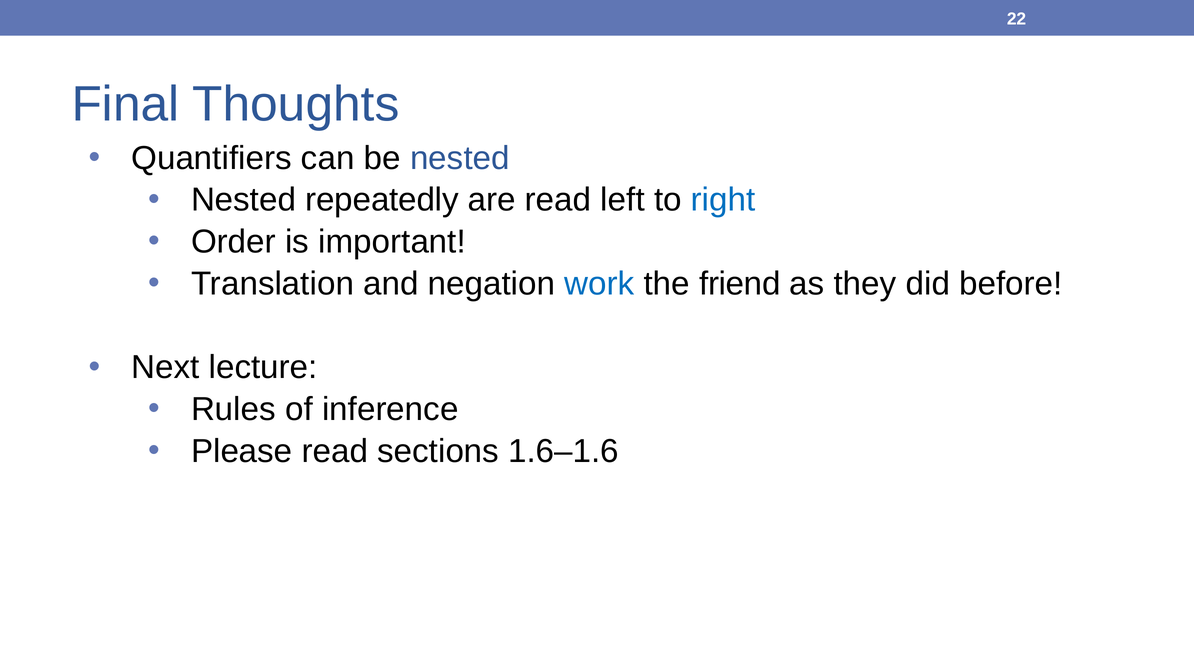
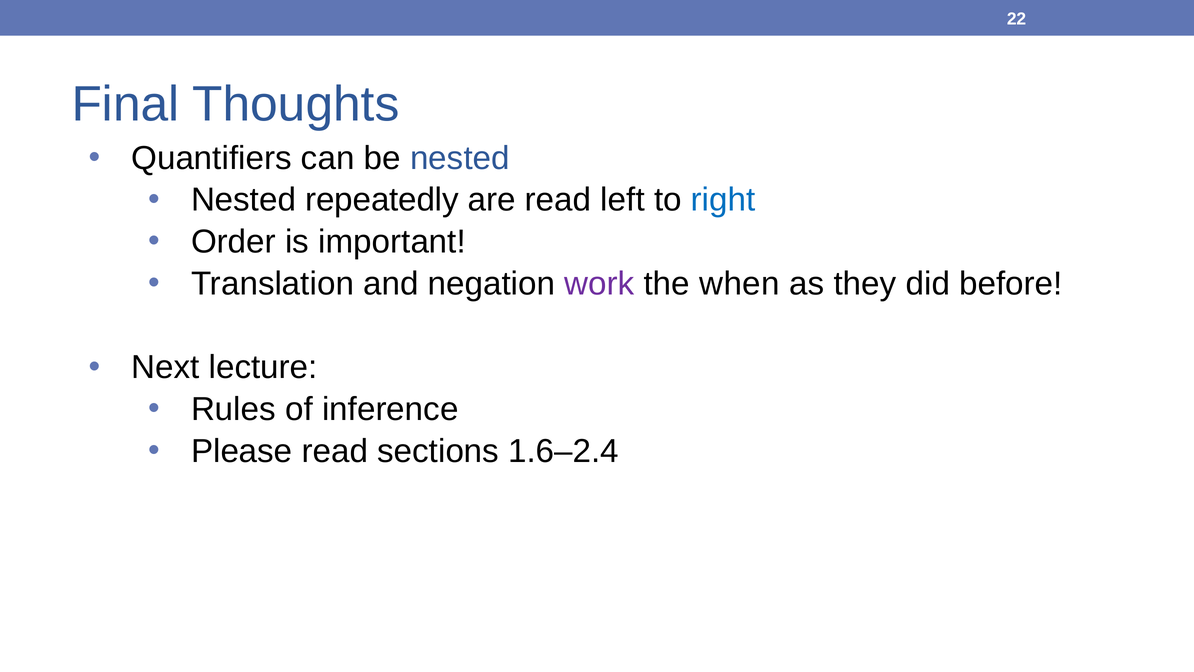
work colour: blue -> purple
friend: friend -> when
1.6–1.6: 1.6–1.6 -> 1.6–2.4
